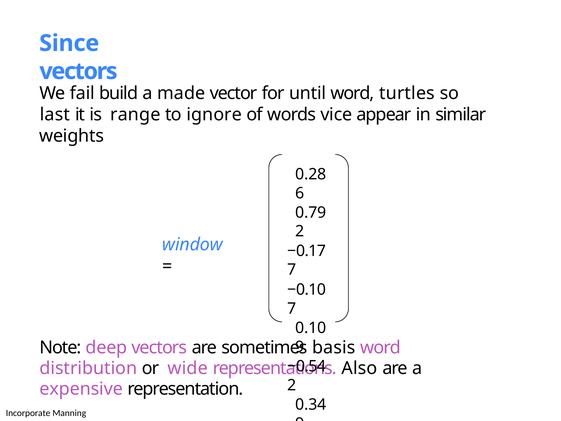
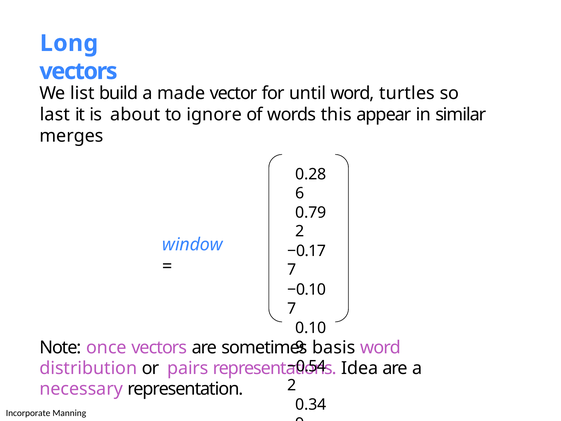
Since: Since -> Long
fail: fail -> list
range: range -> about
vice: vice -> this
weights: weights -> merges
deep: deep -> once
wide: wide -> pairs
Also: Also -> Idea
expensive: expensive -> necessary
